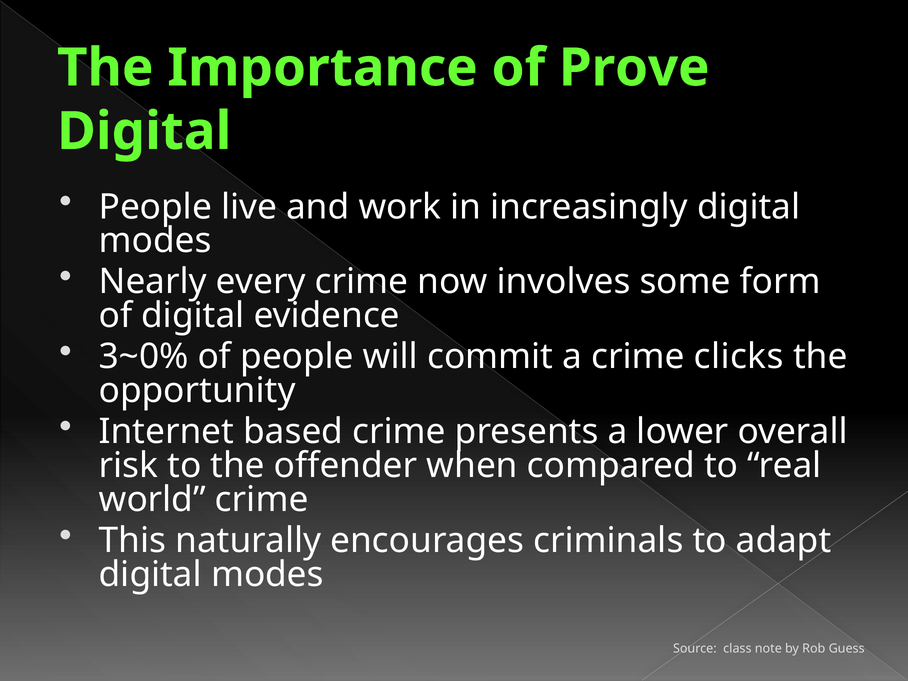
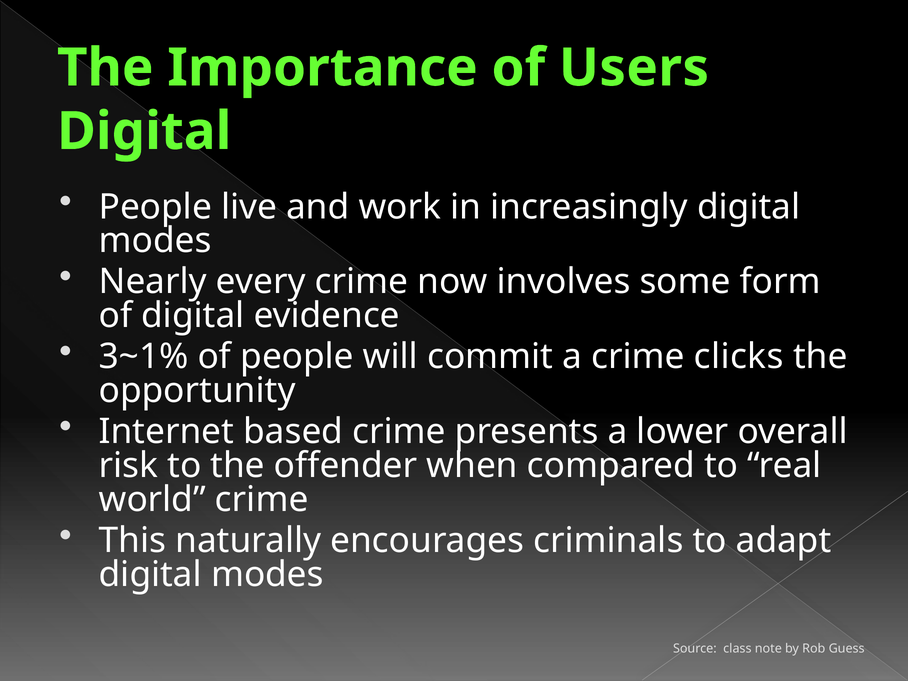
Prove: Prove -> Users
3~0%: 3~0% -> 3~1%
